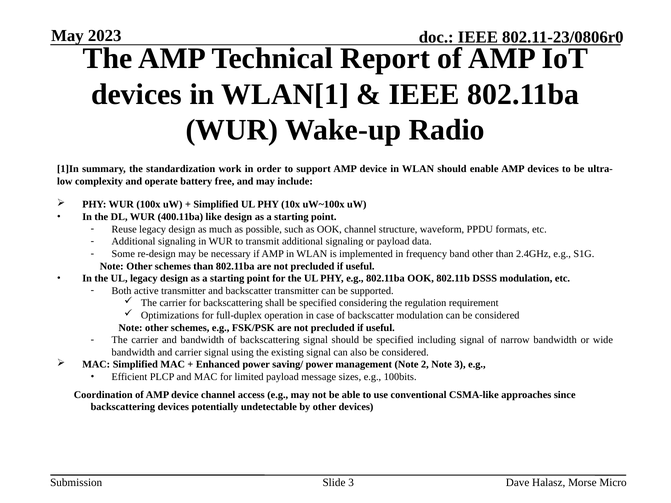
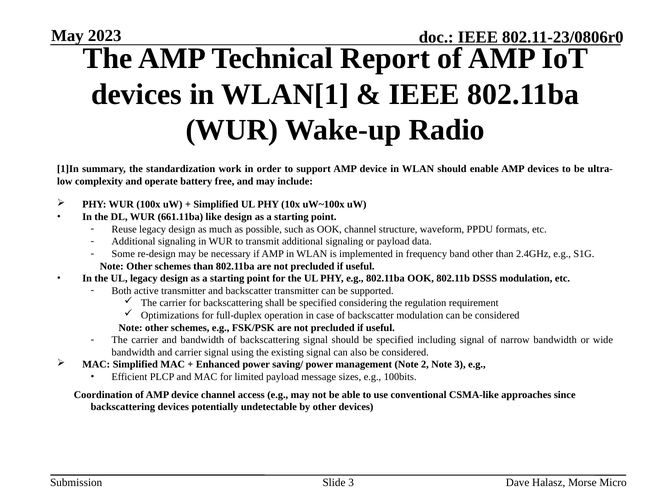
400.11ba: 400.11ba -> 661.11ba
